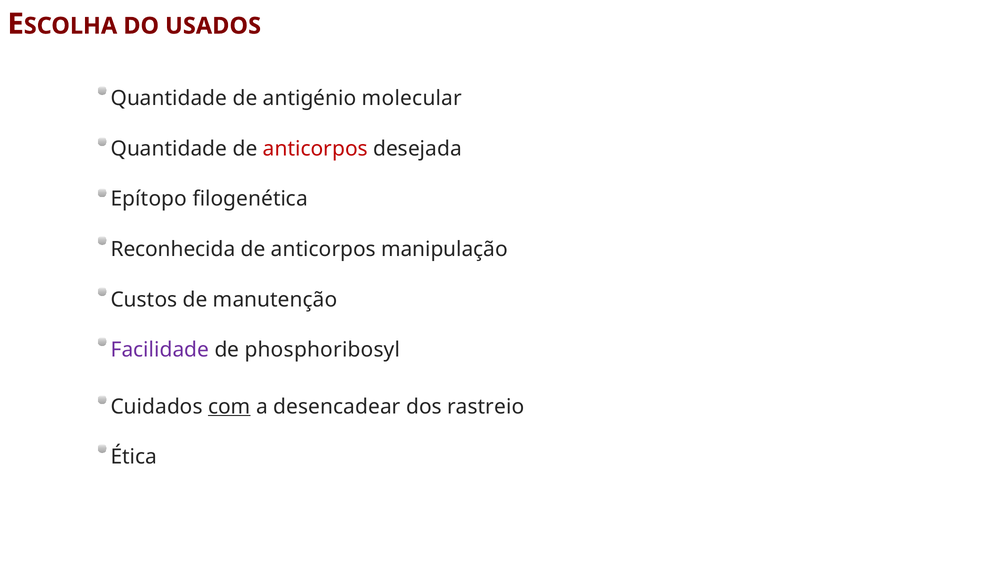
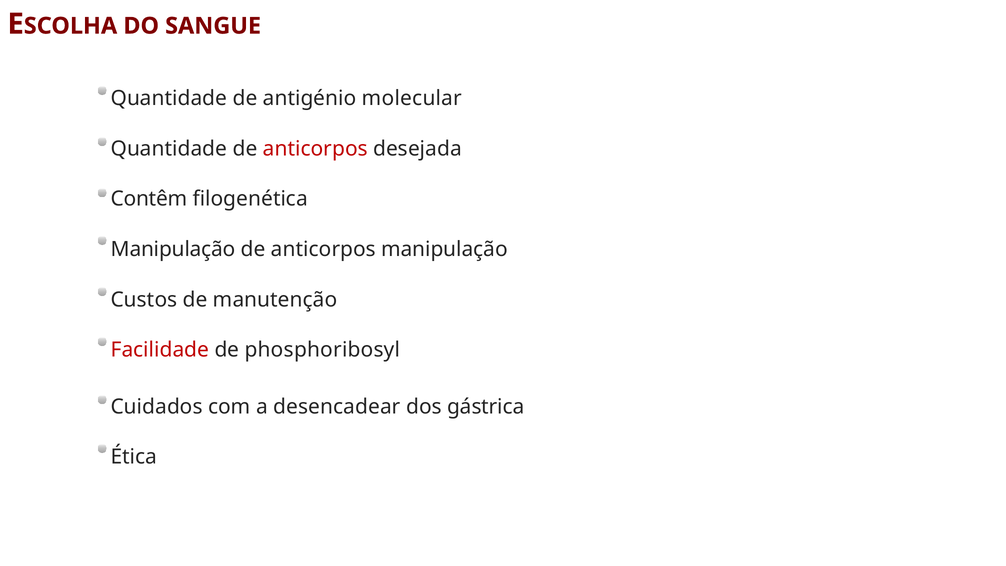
USADOS: USADOS -> SANGUE
Epítopo: Epítopo -> Contêm
Reconhecida at (173, 249): Reconhecida -> Manipulação
Facilidade colour: purple -> red
com underline: present -> none
rastreio: rastreio -> gástrica
